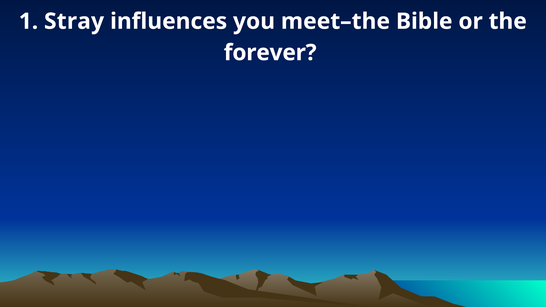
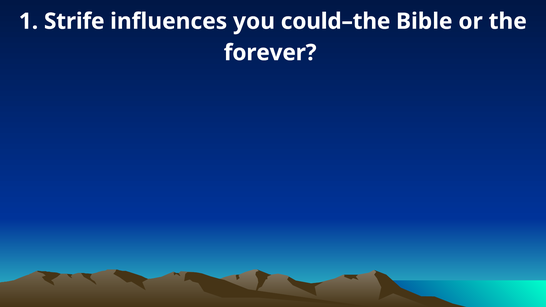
Stray: Stray -> Strife
meet–the: meet–the -> could–the
